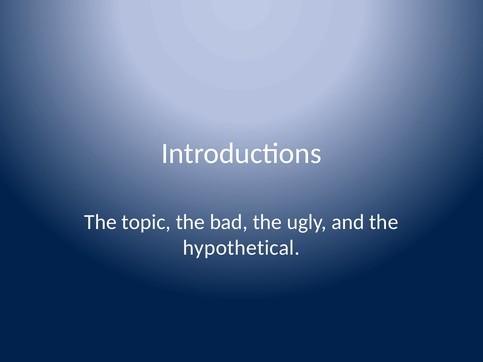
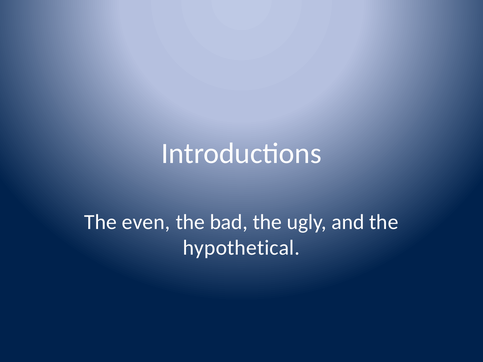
topic: topic -> even
